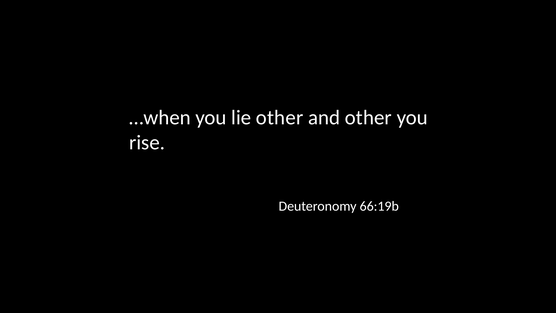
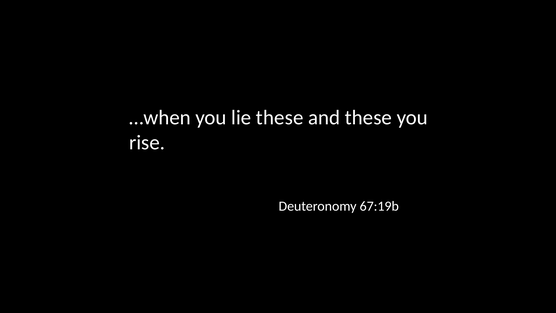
lie other: other -> these
and other: other -> these
66:19b: 66:19b -> 67:19b
